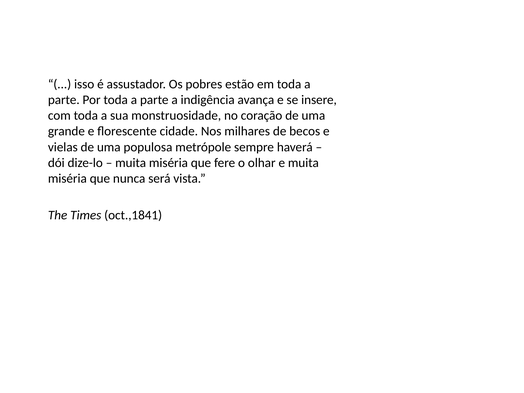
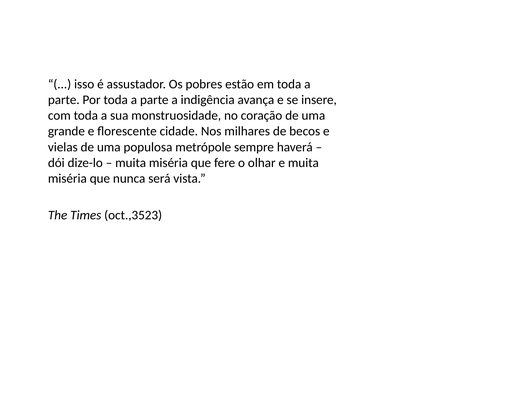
oct.,1841: oct.,1841 -> oct.,3523
